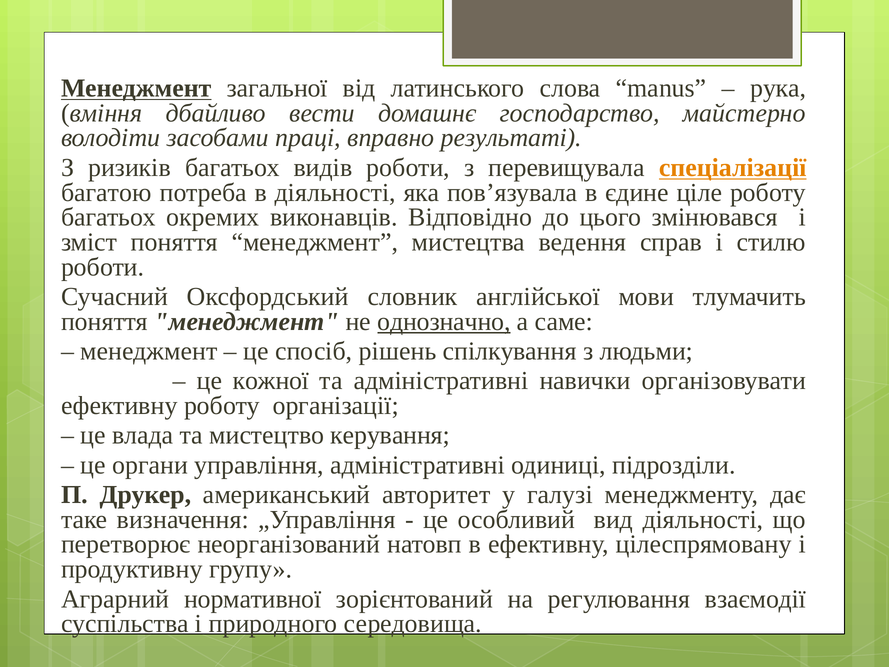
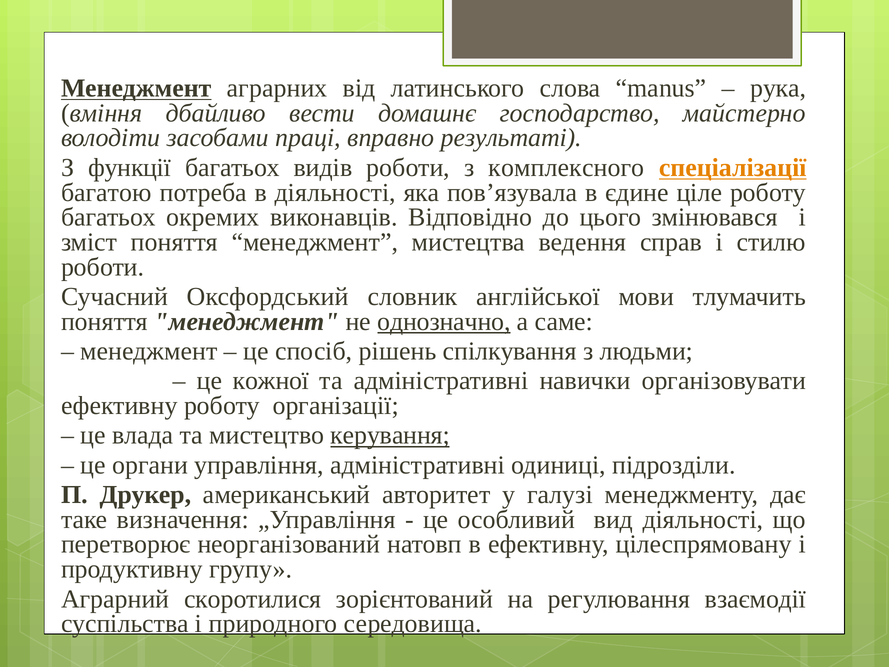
загальної: загальної -> аграрних
ризиків: ризиків -> функції
перевищувала: перевищувала -> комплексного
керування underline: none -> present
нормативної: нормативної -> скоротилися
